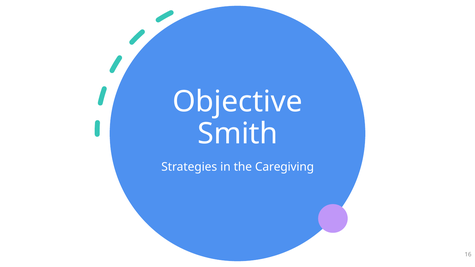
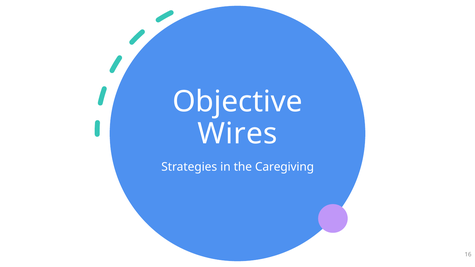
Smith: Smith -> Wires
